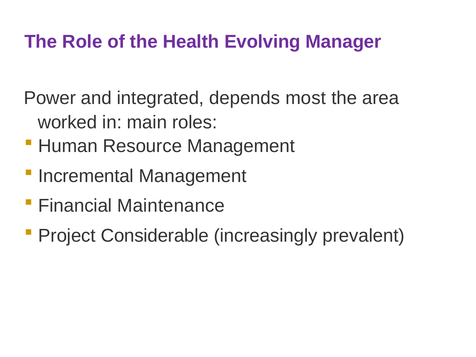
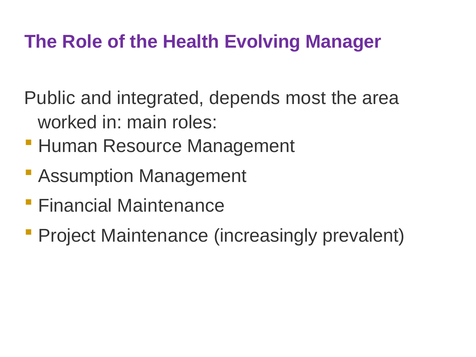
Power: Power -> Public
Incremental: Incremental -> Assumption
Project Considerable: Considerable -> Maintenance
